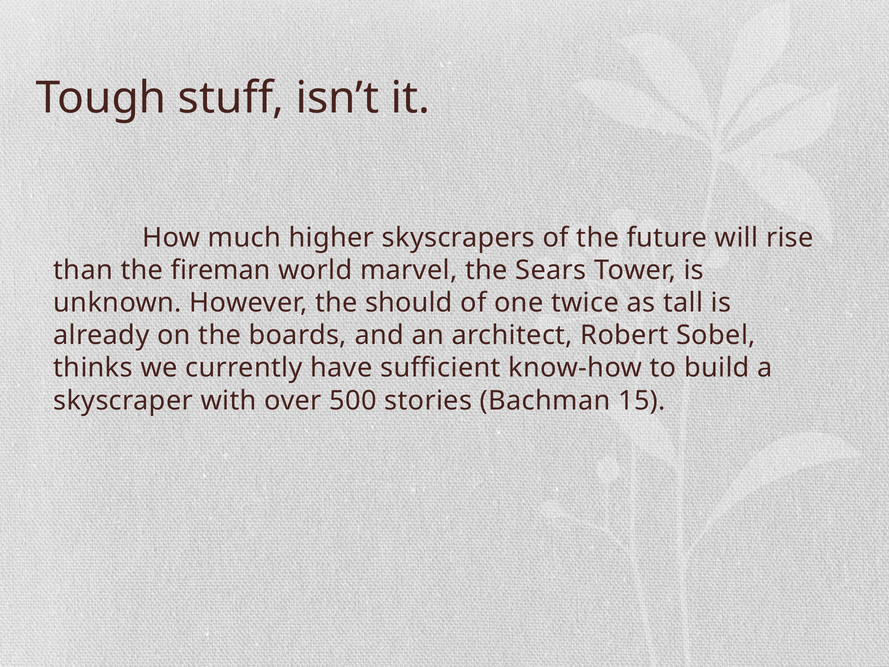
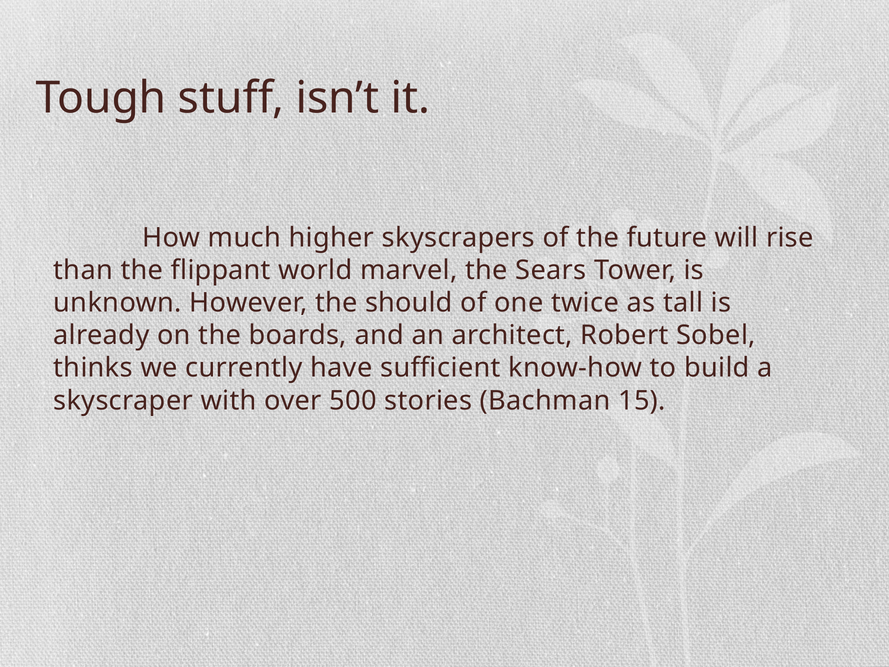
fireman: fireman -> flippant
